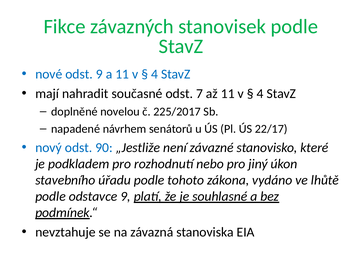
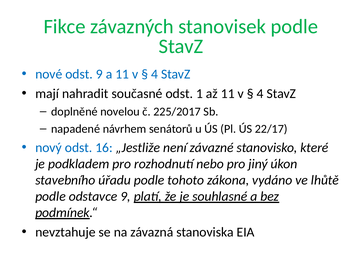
7: 7 -> 1
90: 90 -> 16
